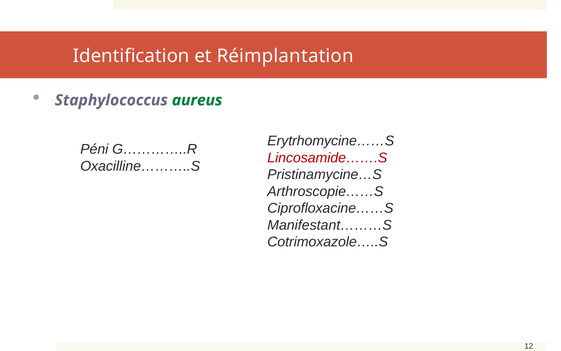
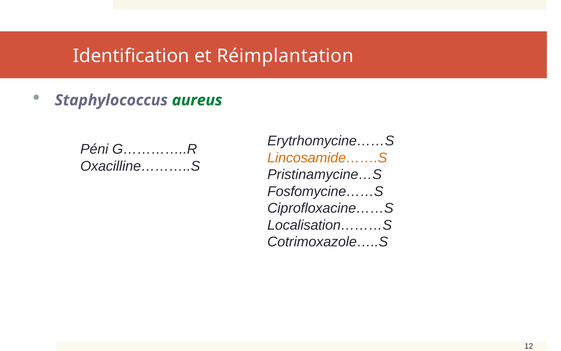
Lincosamide…….S colour: red -> orange
Arthroscopie……S: Arthroscopie……S -> Fosfomycine……S
Manifestant………S: Manifestant………S -> Localisation………S
